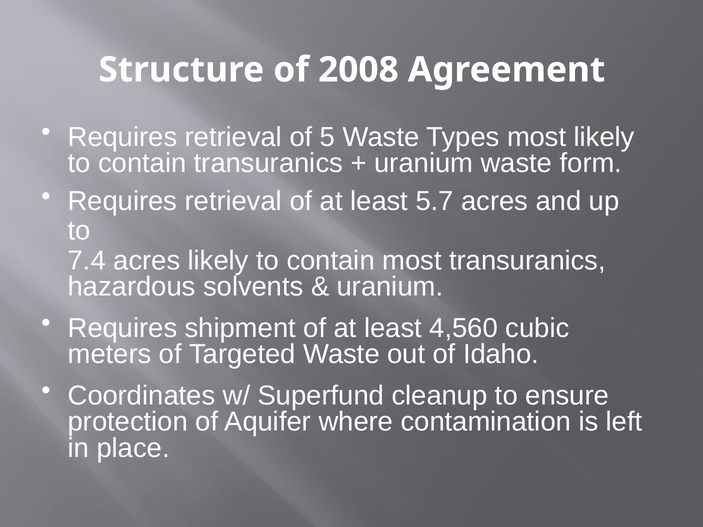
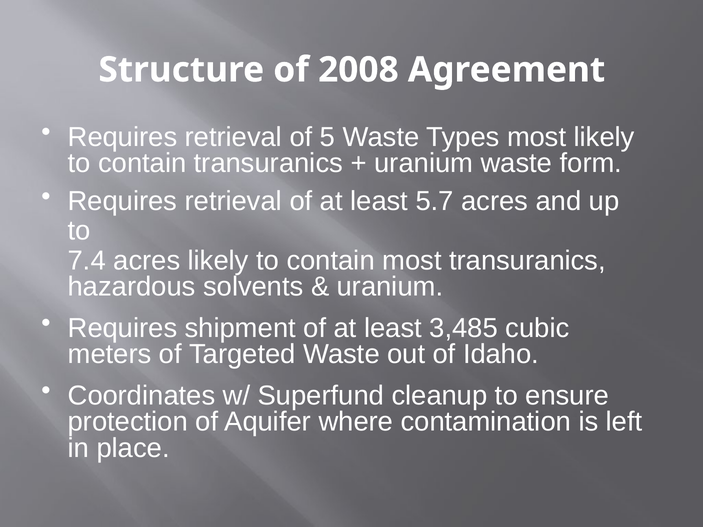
4,560: 4,560 -> 3,485
